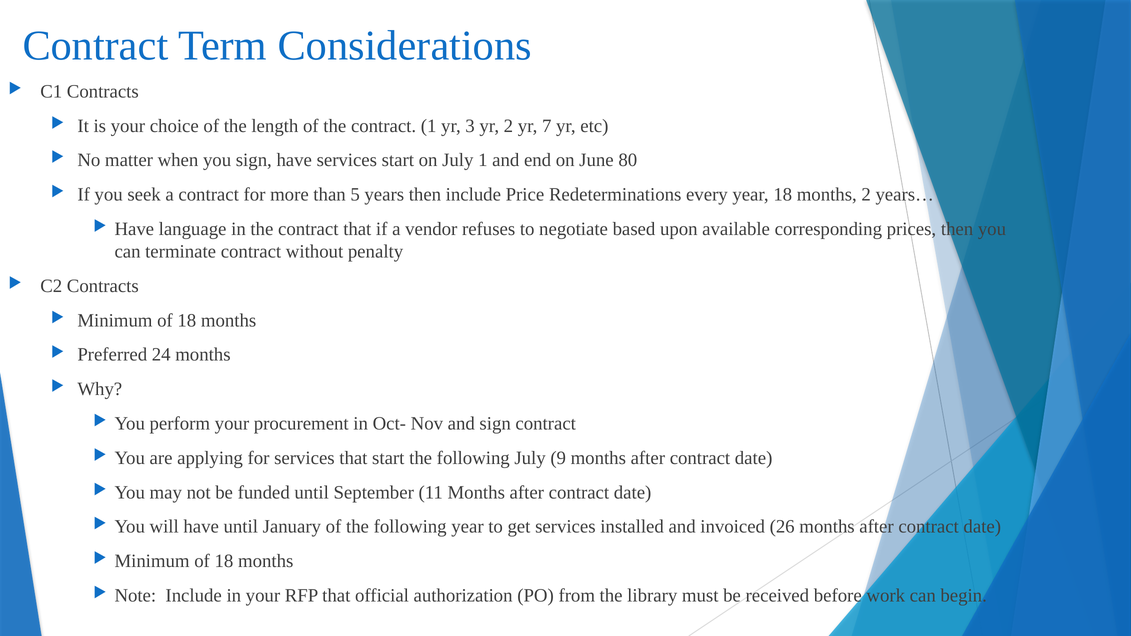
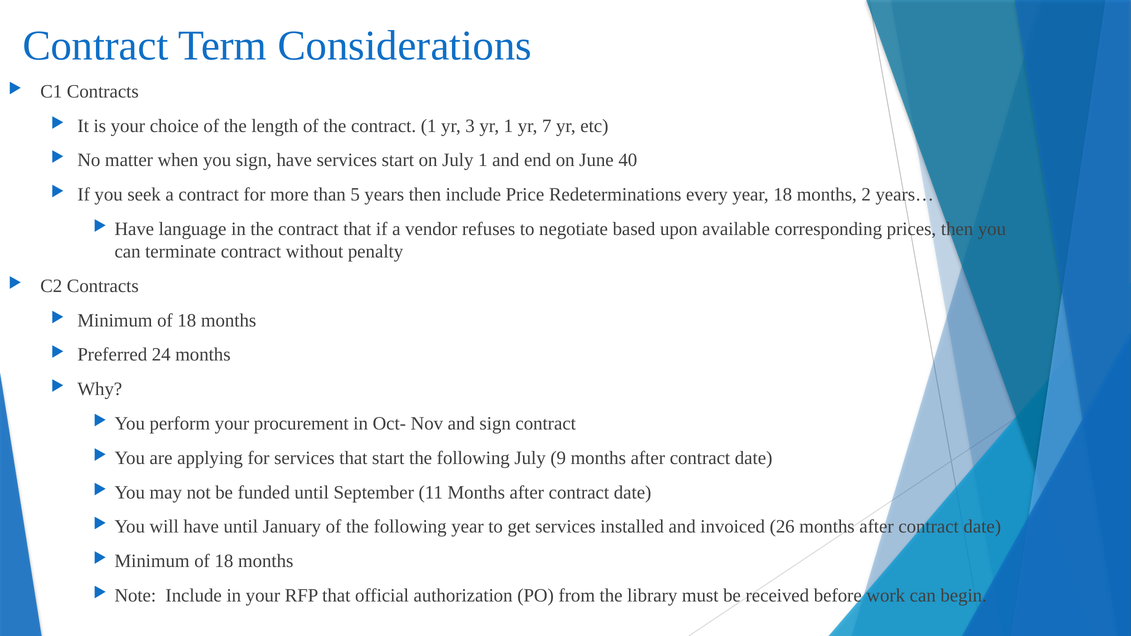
yr 2: 2 -> 1
80: 80 -> 40
